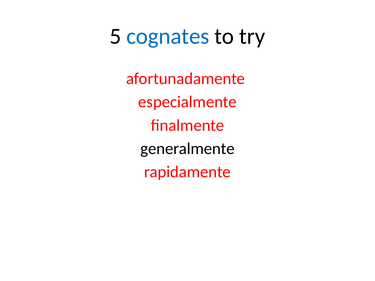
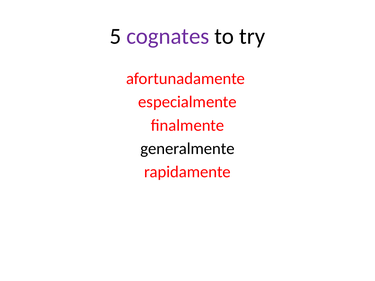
cognates colour: blue -> purple
